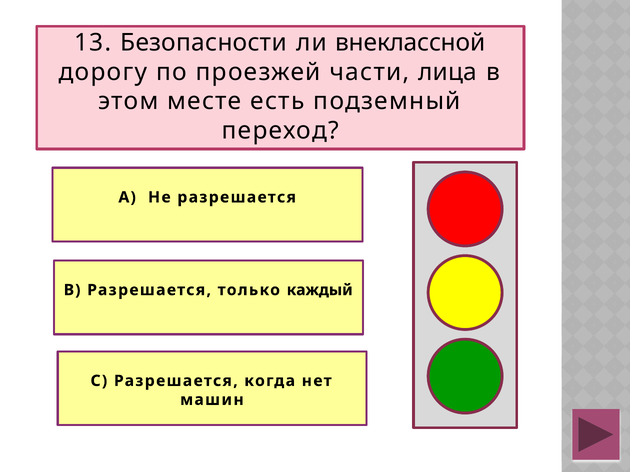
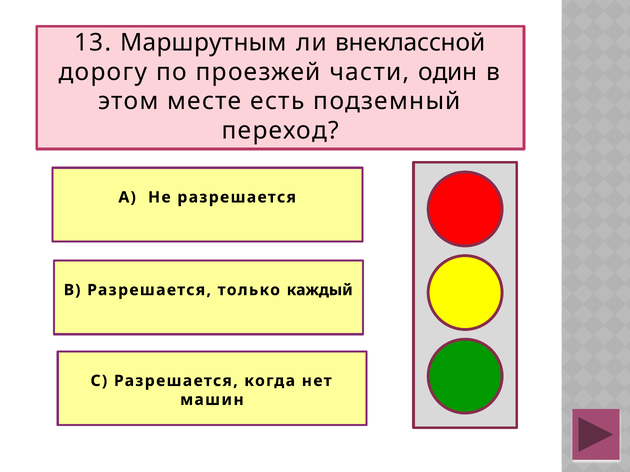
Безопасности: Безопасности -> Маршрутным
лица: лица -> один
